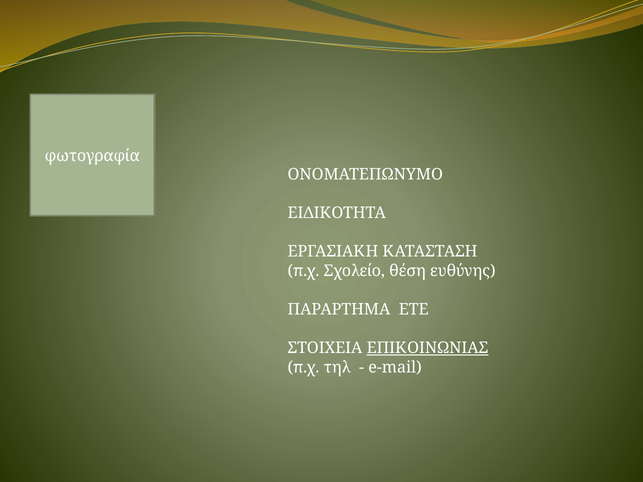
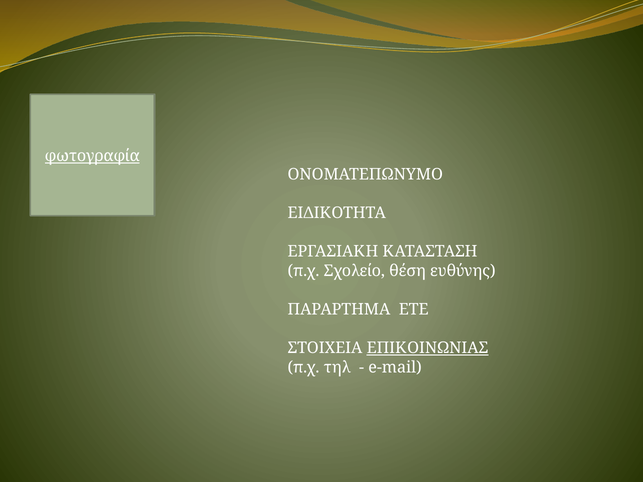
φωτογραφία underline: none -> present
